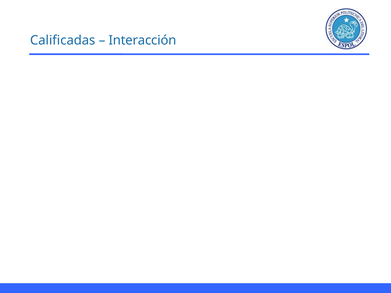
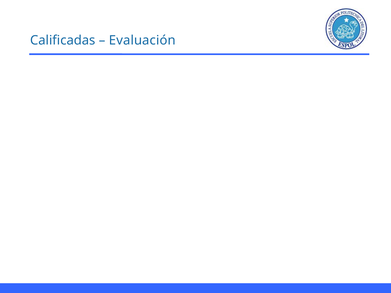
Interacción: Interacción -> Evaluación
